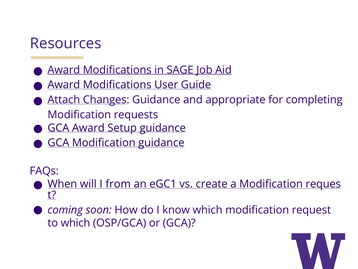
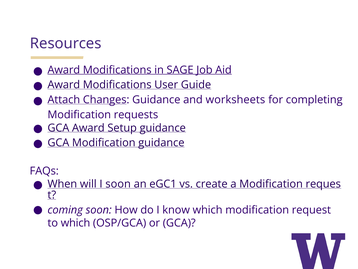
appropriate: appropriate -> worksheets
I from: from -> soon
